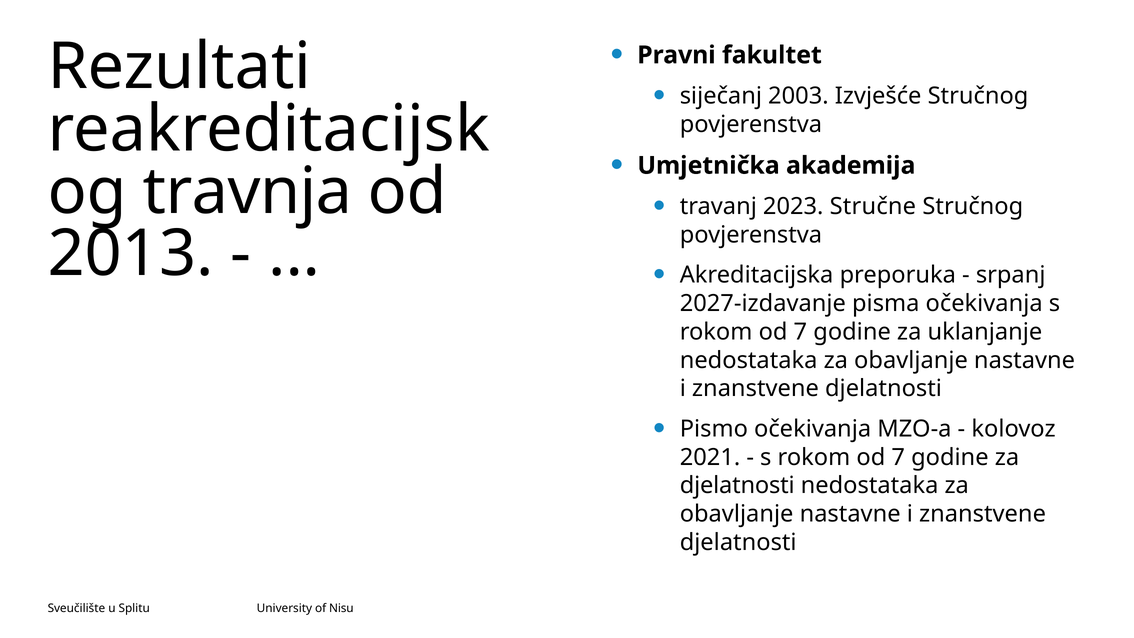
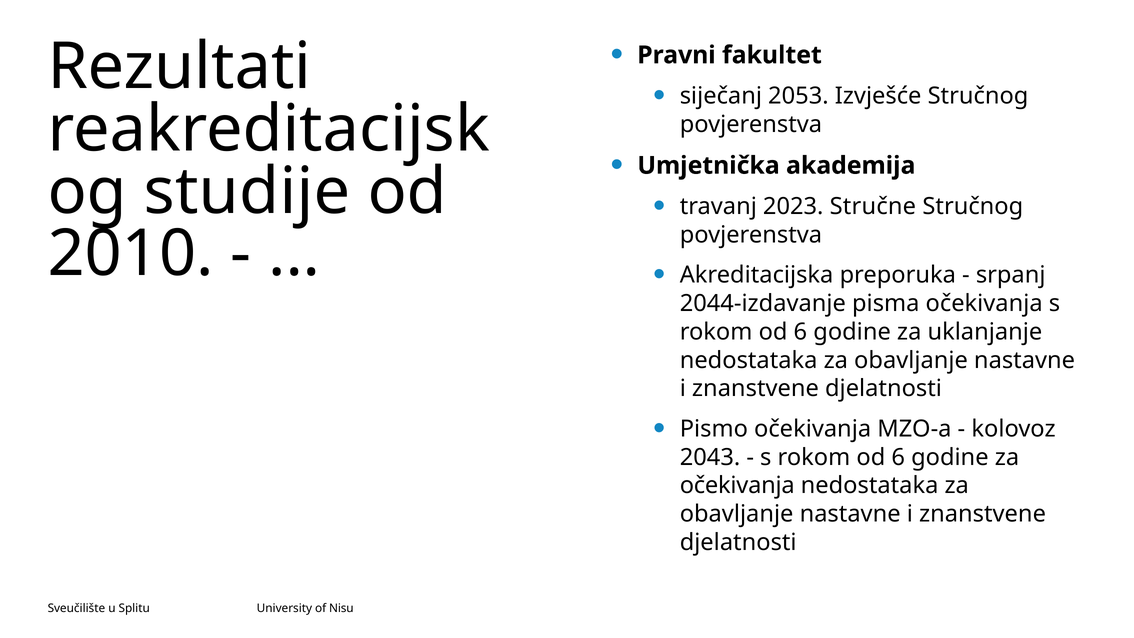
2003: 2003 -> 2053
travnja: travnja -> studije
2013: 2013 -> 2010
2027-izdavanje: 2027-izdavanje -> 2044-izdavanje
7 at (800, 332): 7 -> 6
2021: 2021 -> 2043
7 at (898, 457): 7 -> 6
djelatnosti at (737, 486): djelatnosti -> očekivanja
